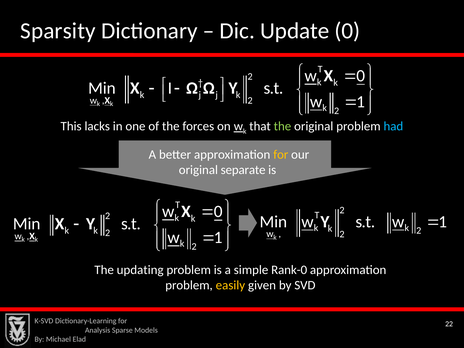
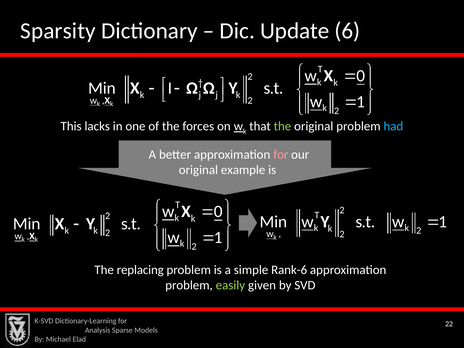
Update 0: 0 -> 6
for at (281, 154) colour: yellow -> pink
separate: separate -> example
updating: updating -> replacing
Rank-0: Rank-0 -> Rank-6
easily colour: yellow -> light green
